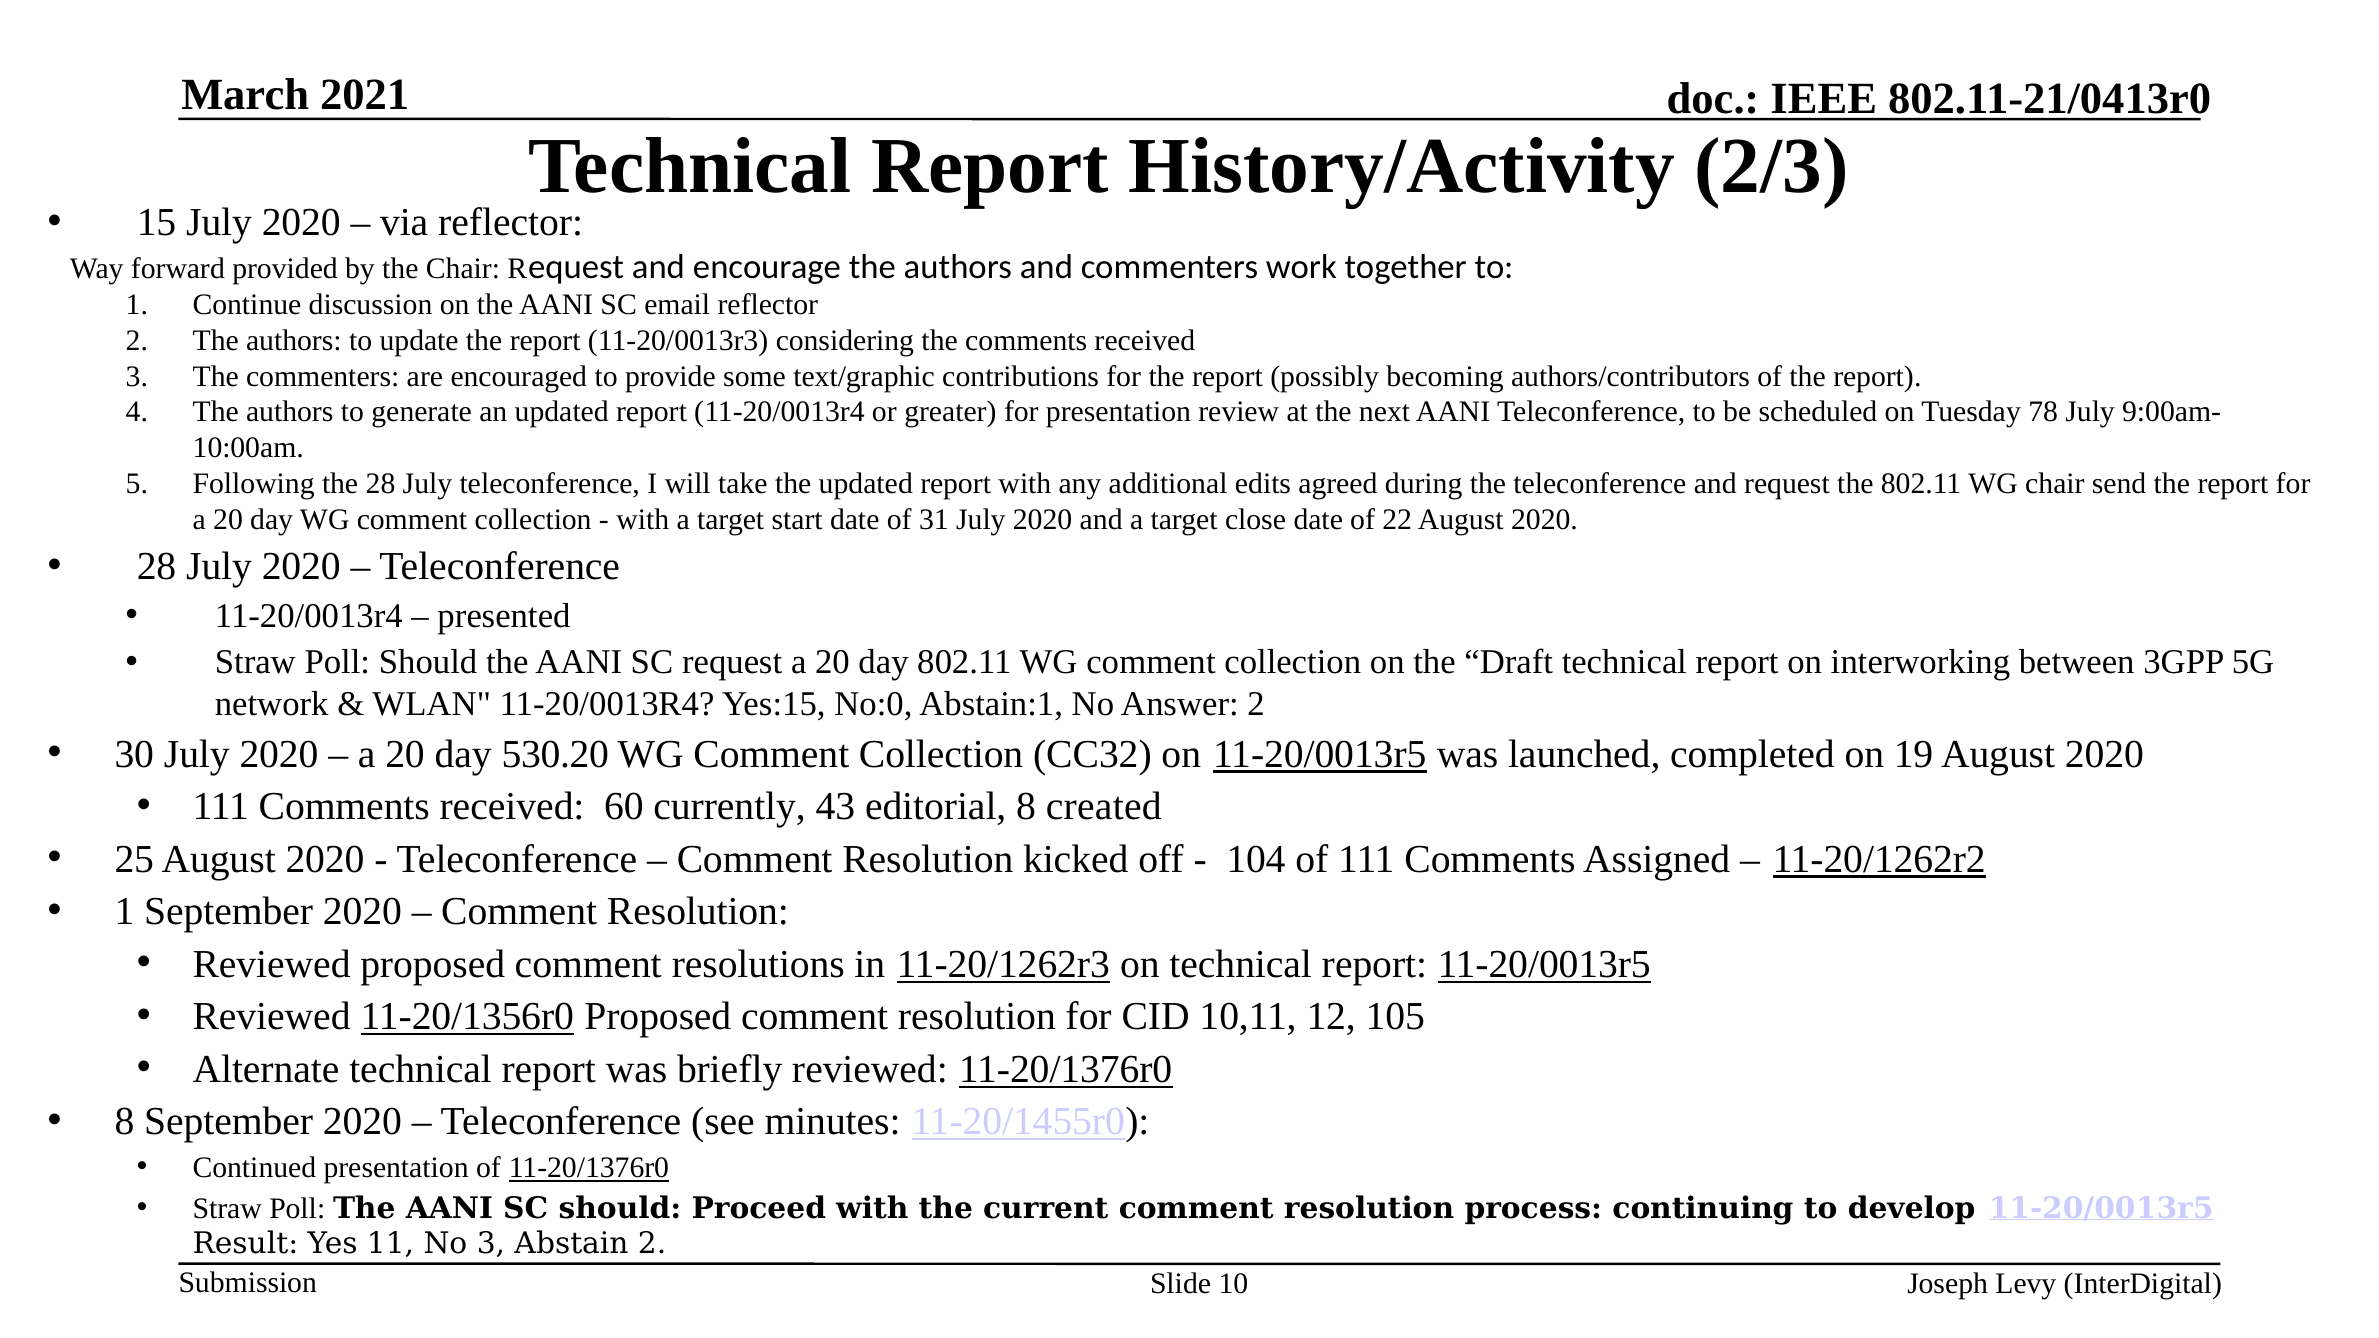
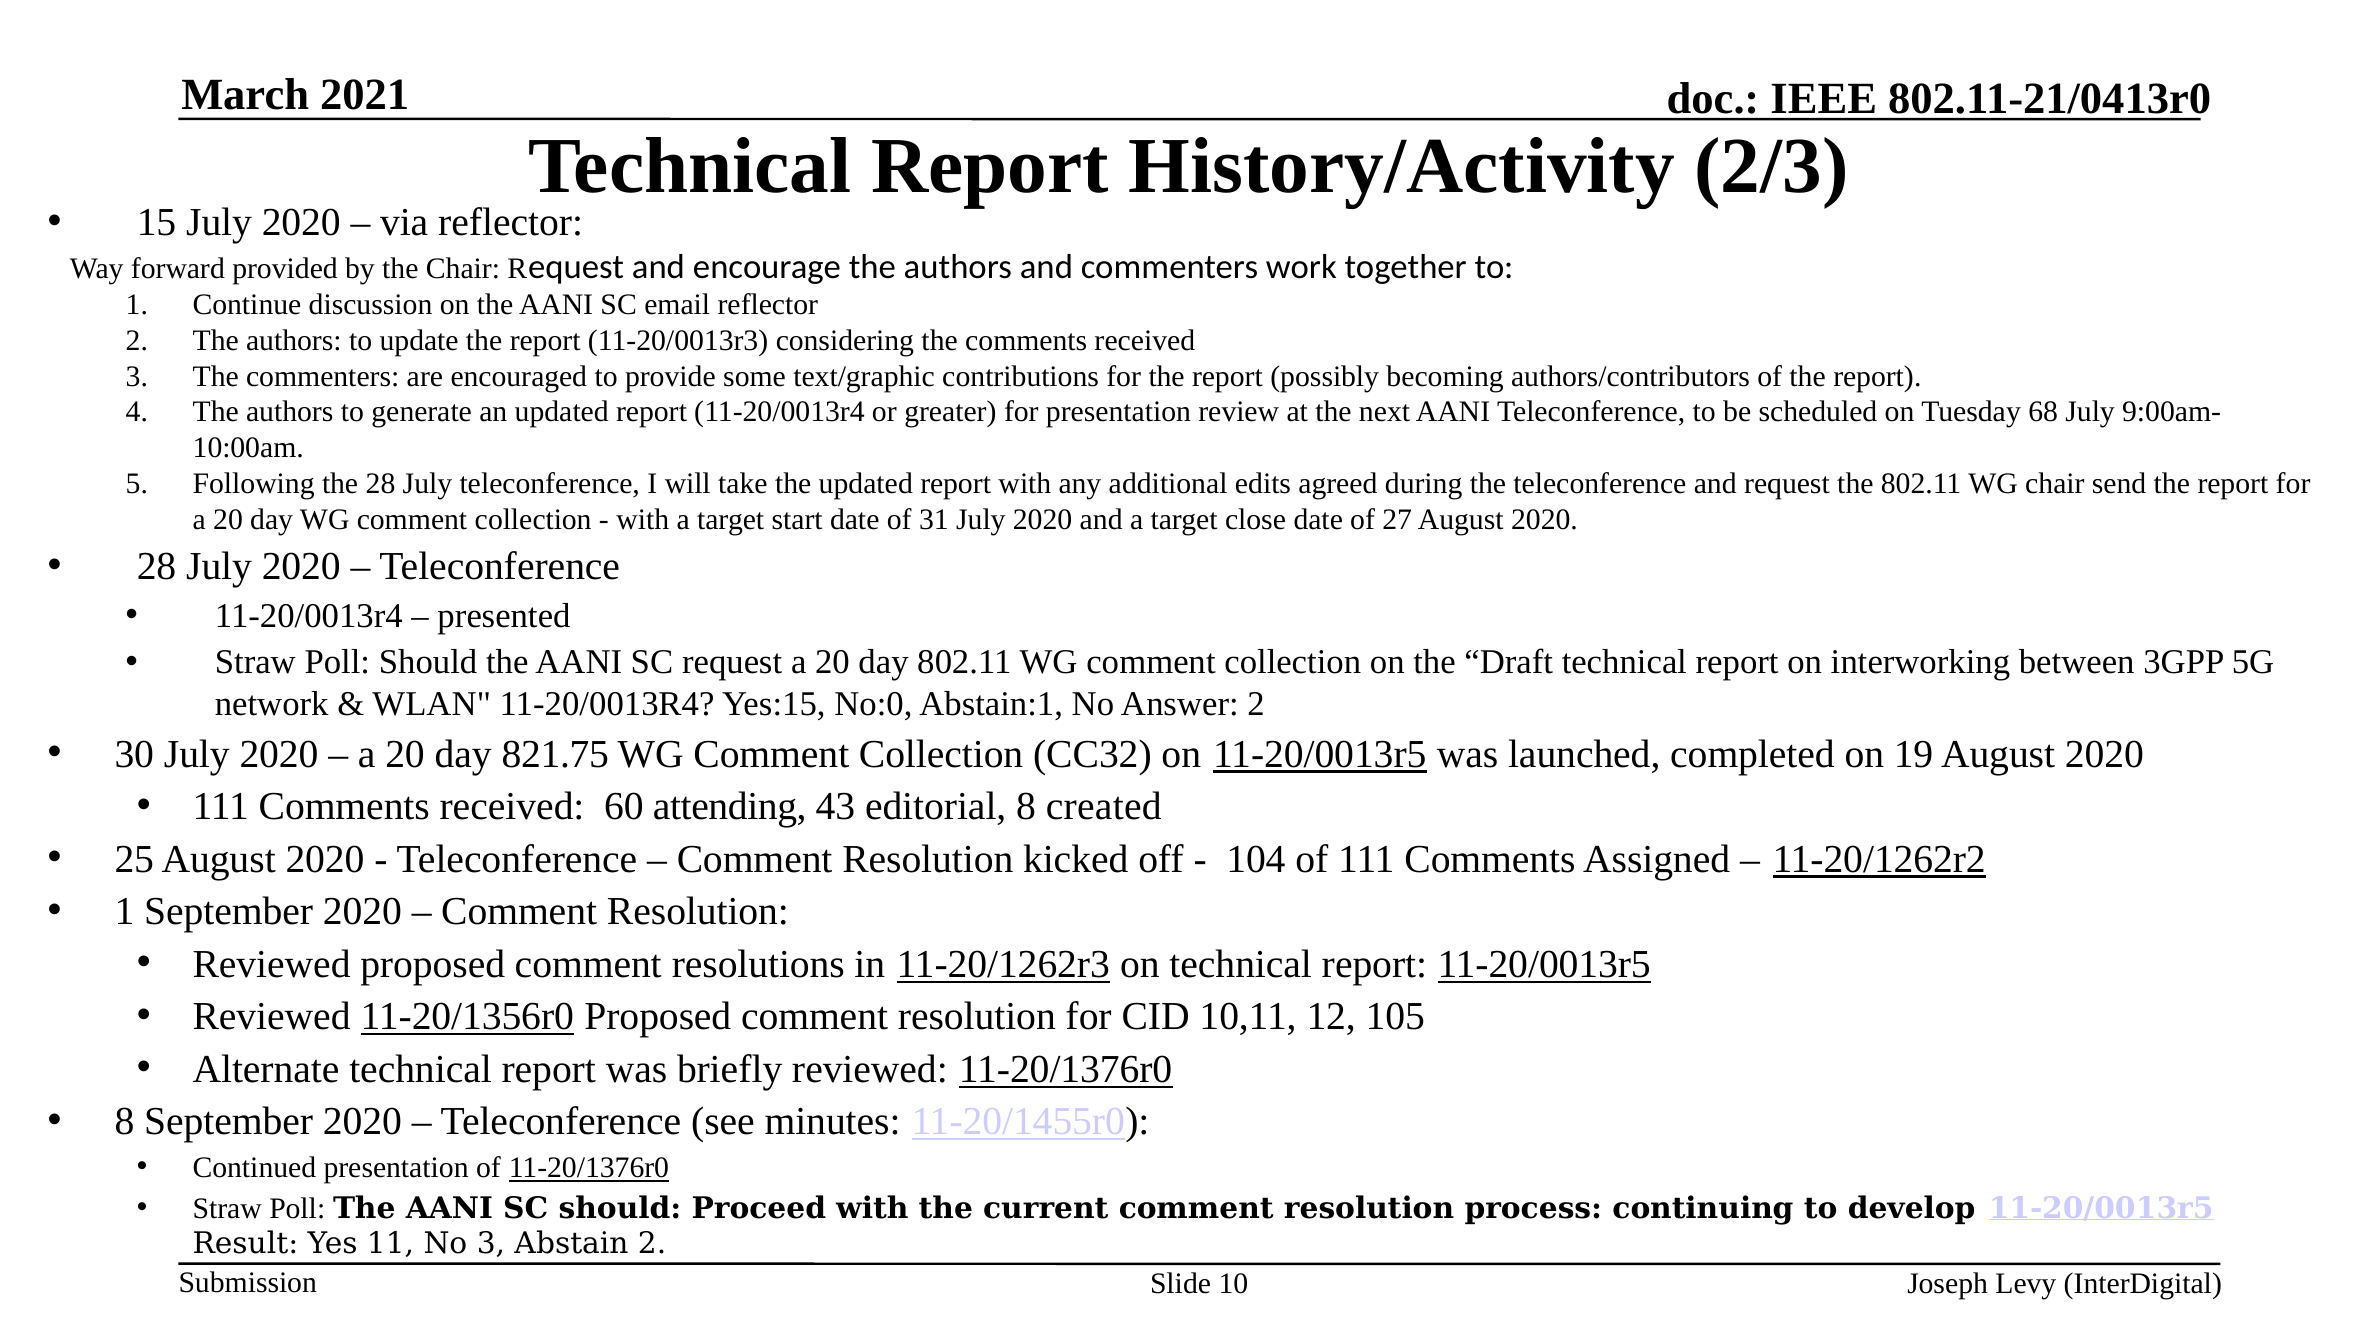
78: 78 -> 68
22: 22 -> 27
530.20: 530.20 -> 821.75
currently: currently -> attending
